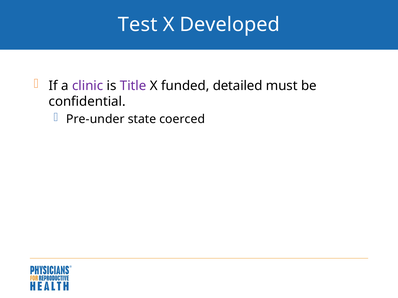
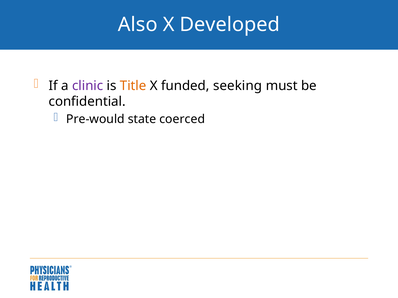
Test: Test -> Also
Title colour: purple -> orange
detailed: detailed -> seeking
Pre-under: Pre-under -> Pre-would
